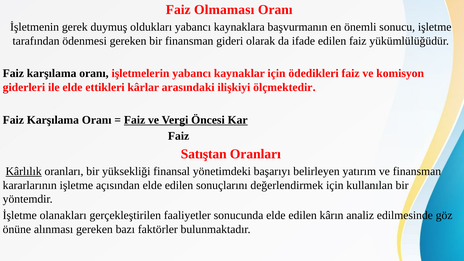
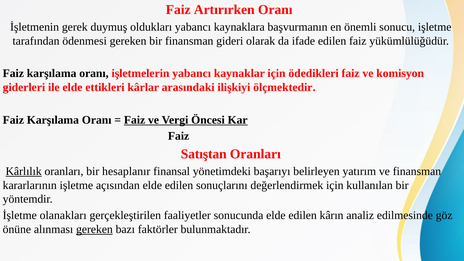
Olmaması: Olmaması -> Artırırken
yüksekliği: yüksekliği -> hesaplanır
gereken at (94, 229) underline: none -> present
